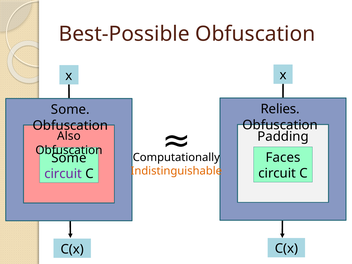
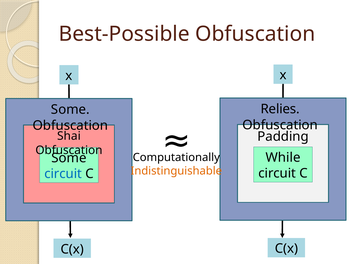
Also: Also -> Shai
Faces: Faces -> While
circuit at (63, 174) colour: purple -> blue
